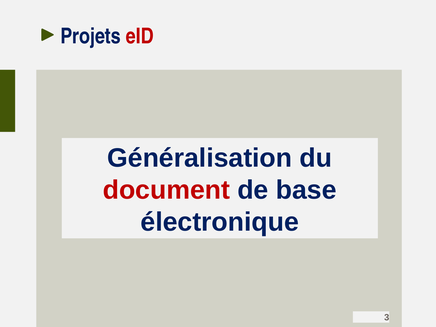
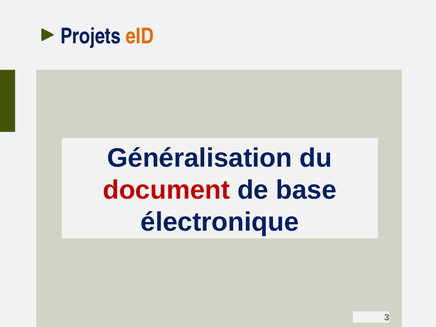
eID colour: red -> orange
